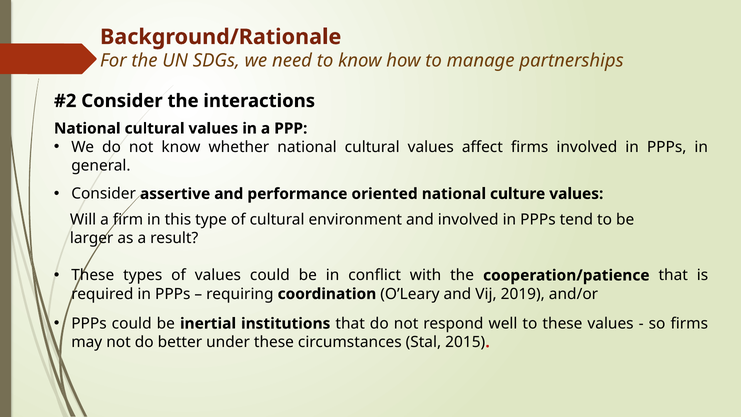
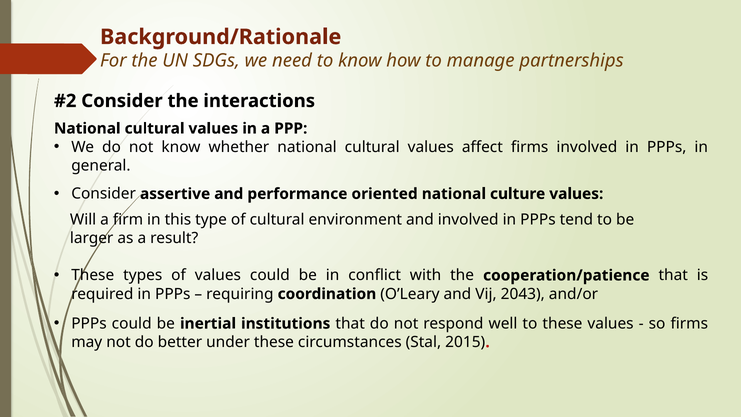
2019: 2019 -> 2043
